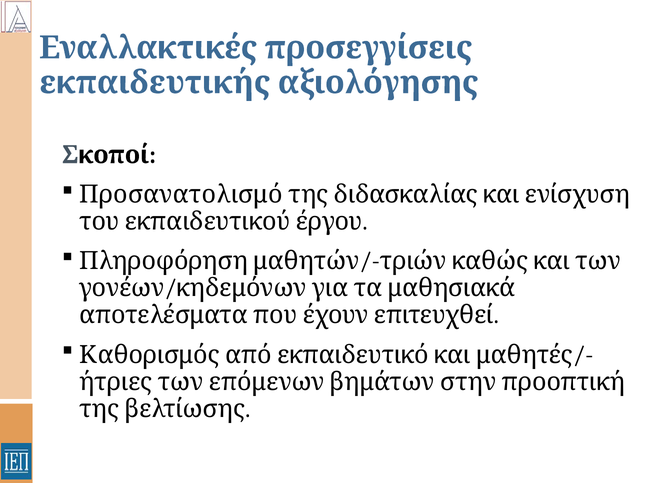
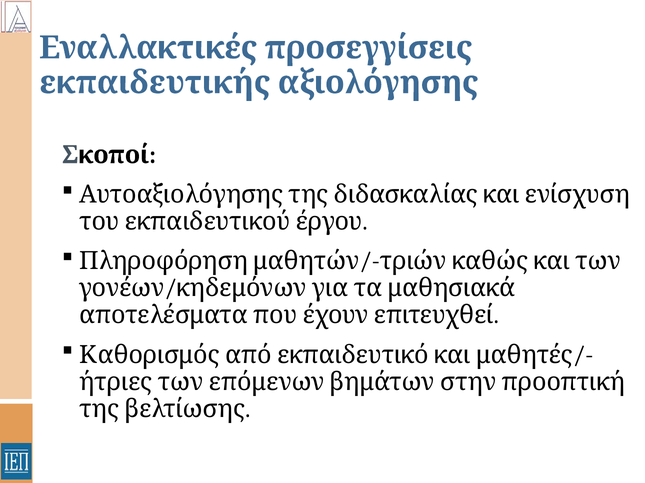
Προσανατολισμό: Προσανατολισμό -> Αυτοαξιολόγησης
